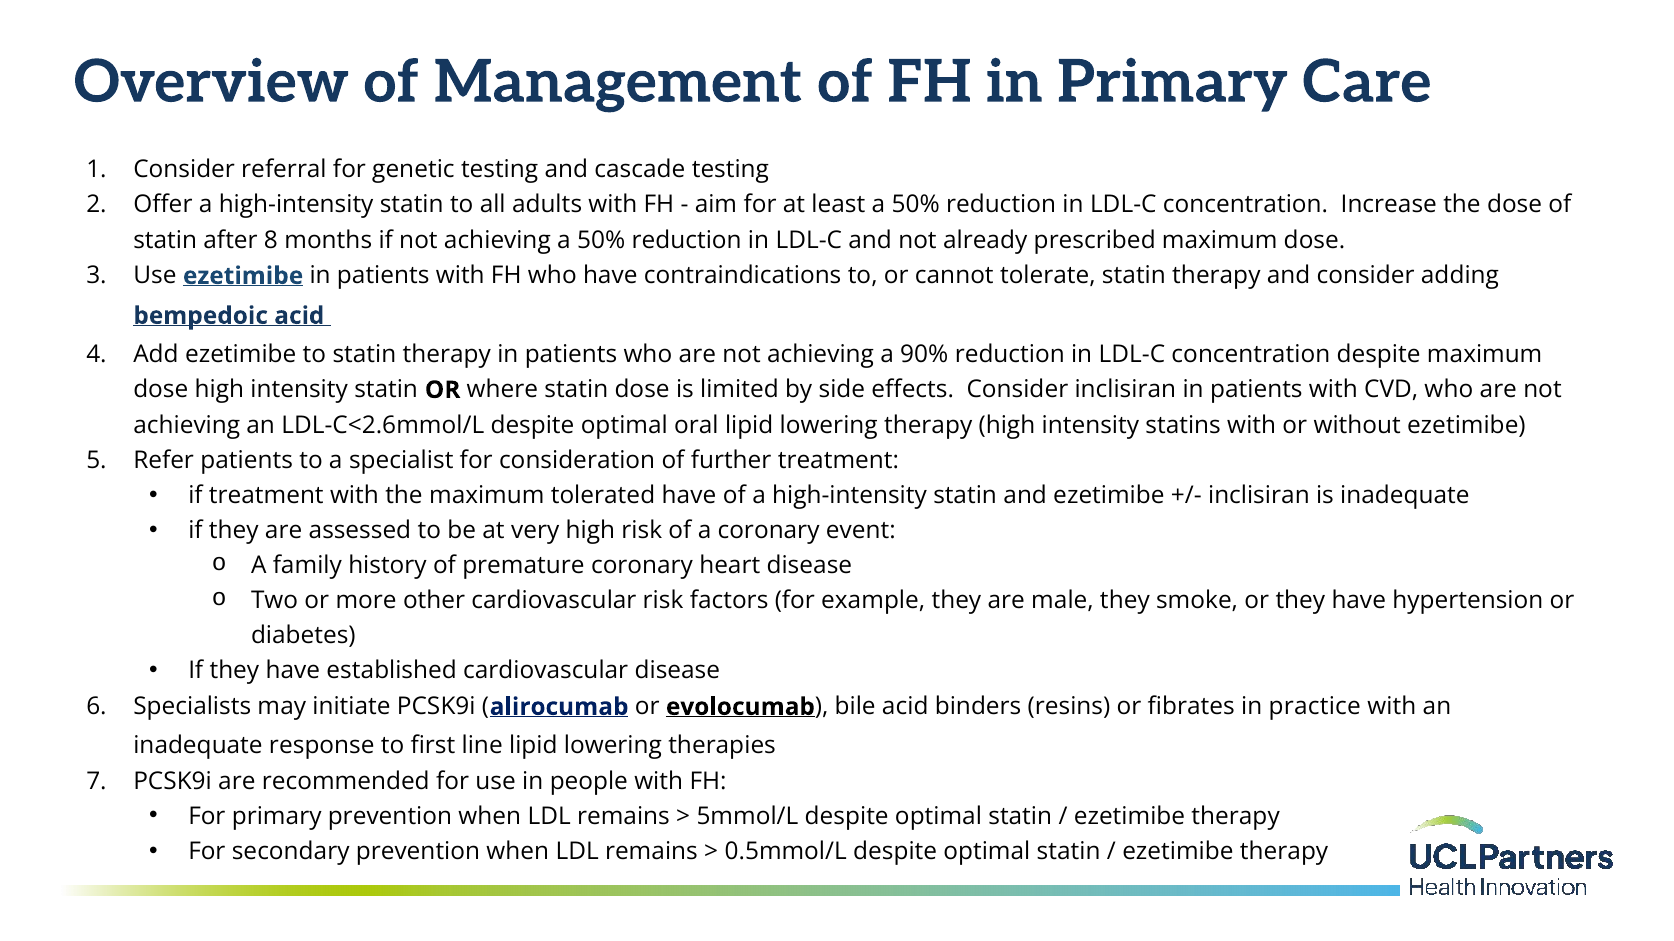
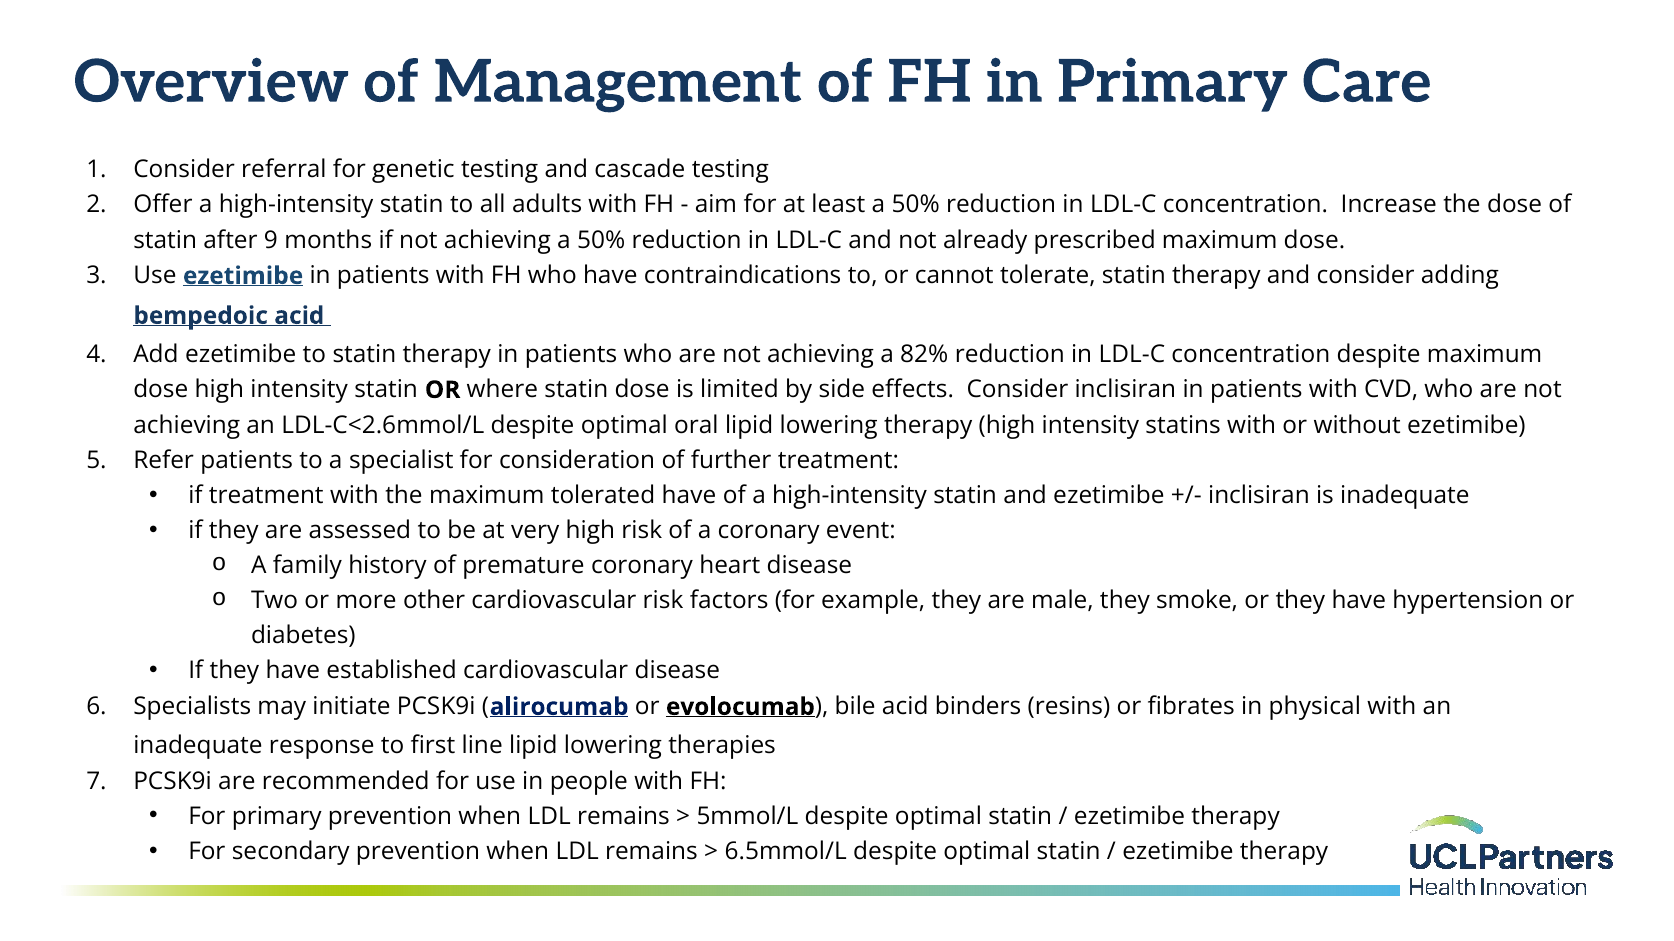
8: 8 -> 9
90%: 90% -> 82%
practice: practice -> physical
0.5mmol/L: 0.5mmol/L -> 6.5mmol/L
